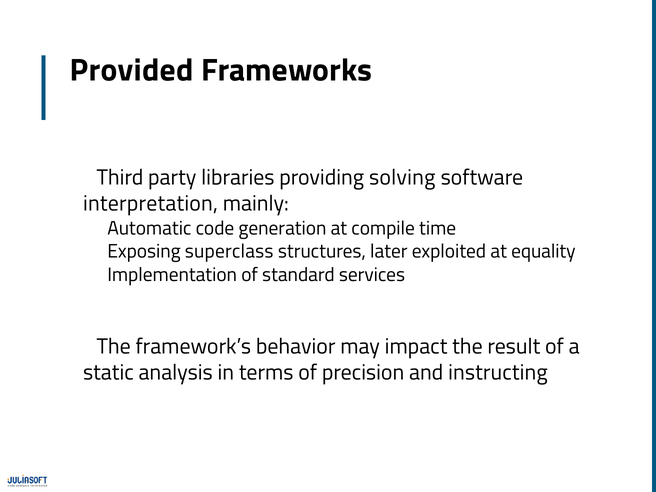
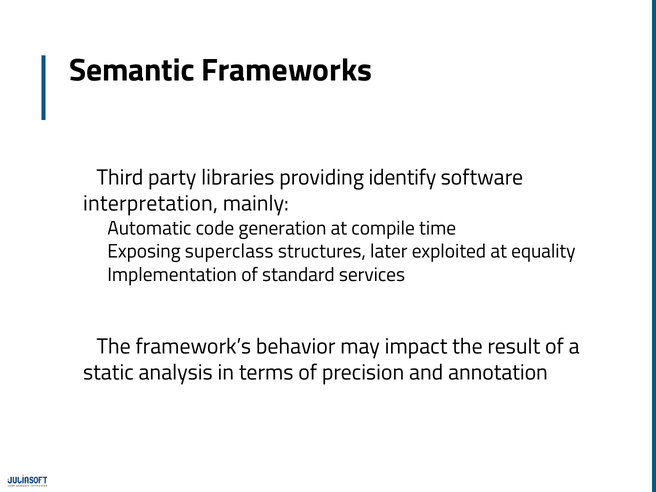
Provided: Provided -> Semantic
solving: solving -> identify
instructing: instructing -> annotation
